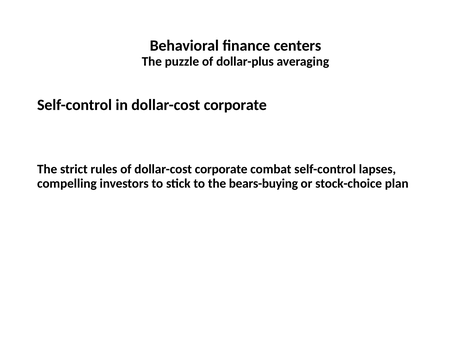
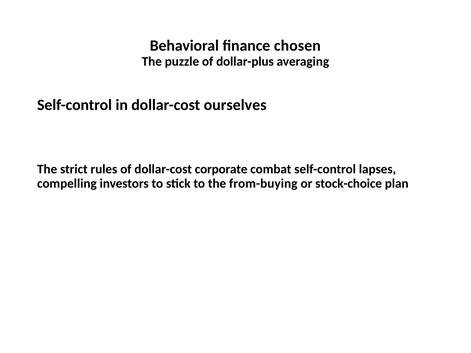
centers: centers -> chosen
in dollar-cost corporate: corporate -> ourselves
bears-buying: bears-buying -> from-buying
